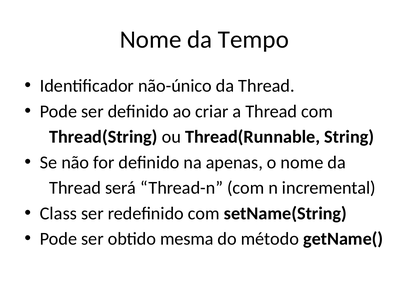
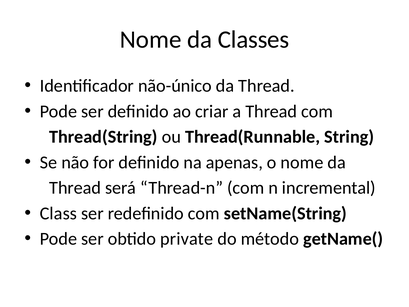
Tempo: Tempo -> Classes
mesma: mesma -> private
